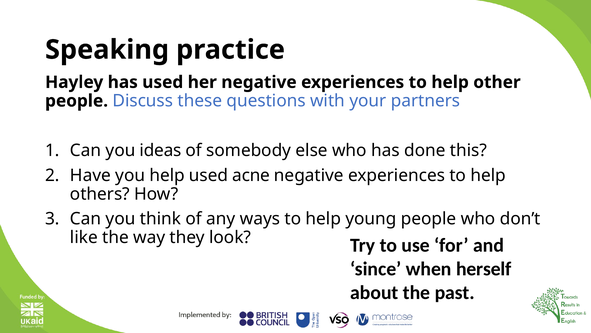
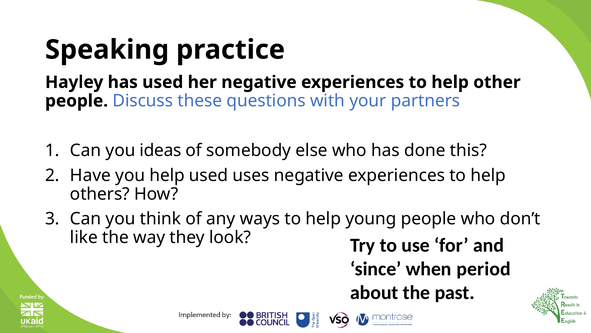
acne: acne -> uses
herself: herself -> period
